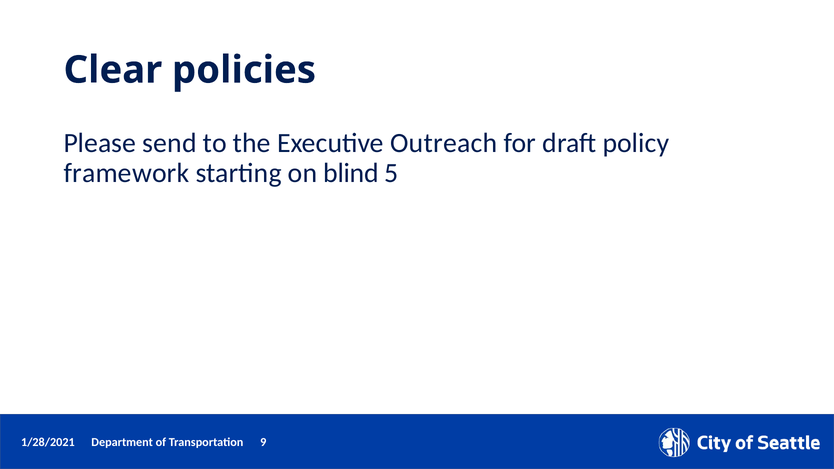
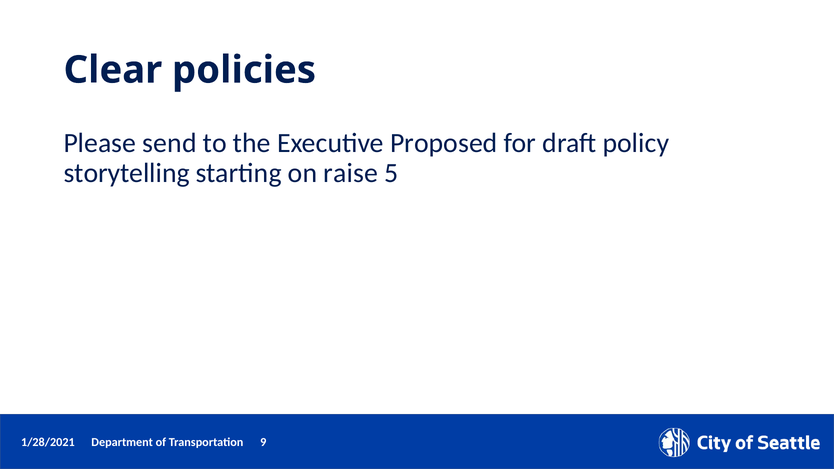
Outreach: Outreach -> Proposed
framework: framework -> storytelling
blind: blind -> raise
